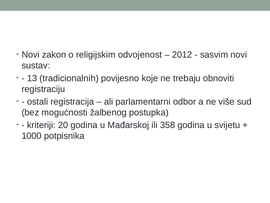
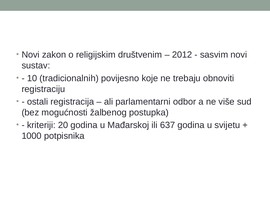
odvojenost: odvojenost -> društvenim
13: 13 -> 10
358: 358 -> 637
